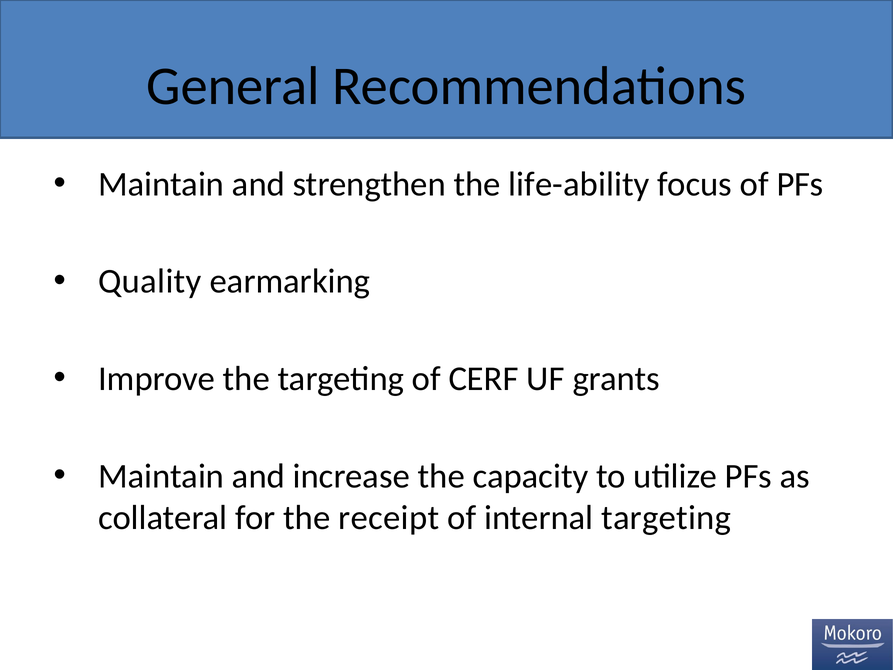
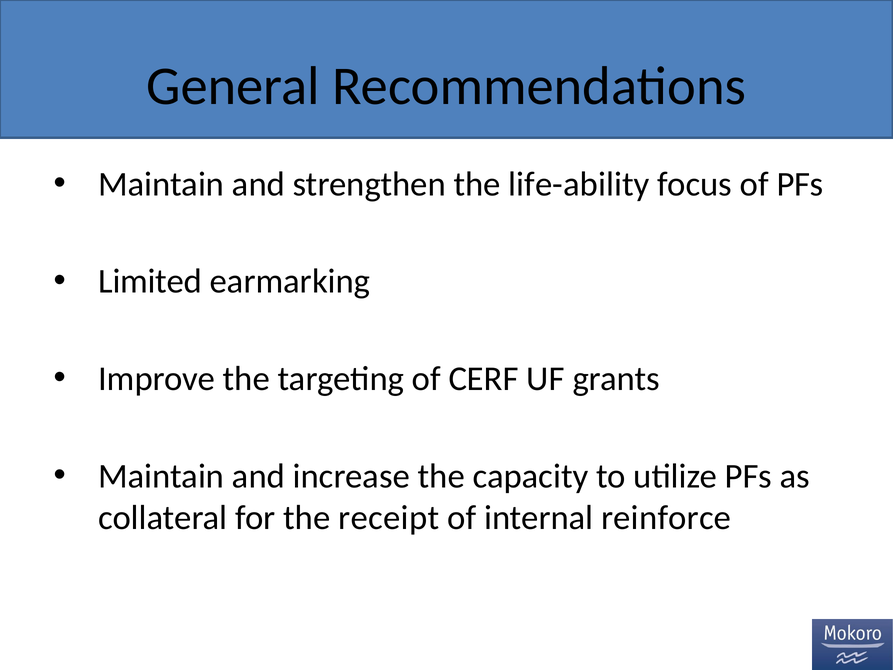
Quality: Quality -> Limited
internal targeting: targeting -> reinforce
